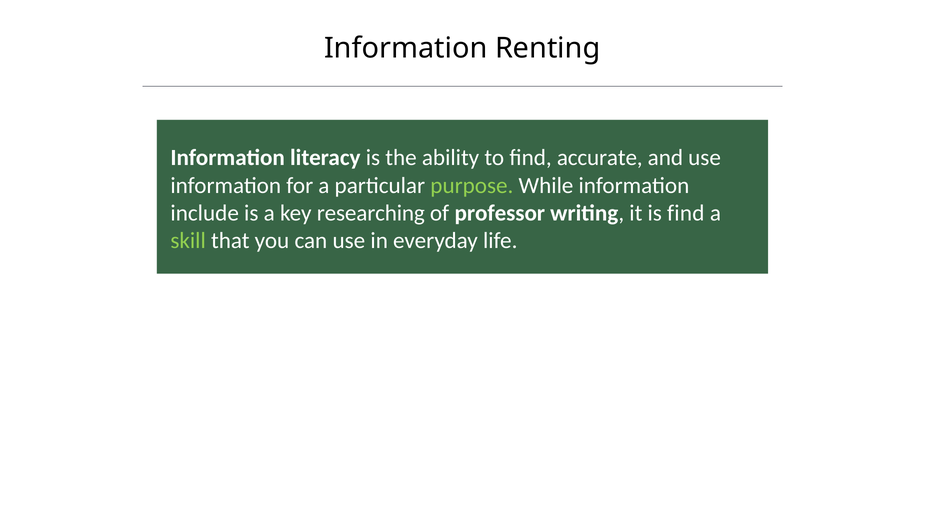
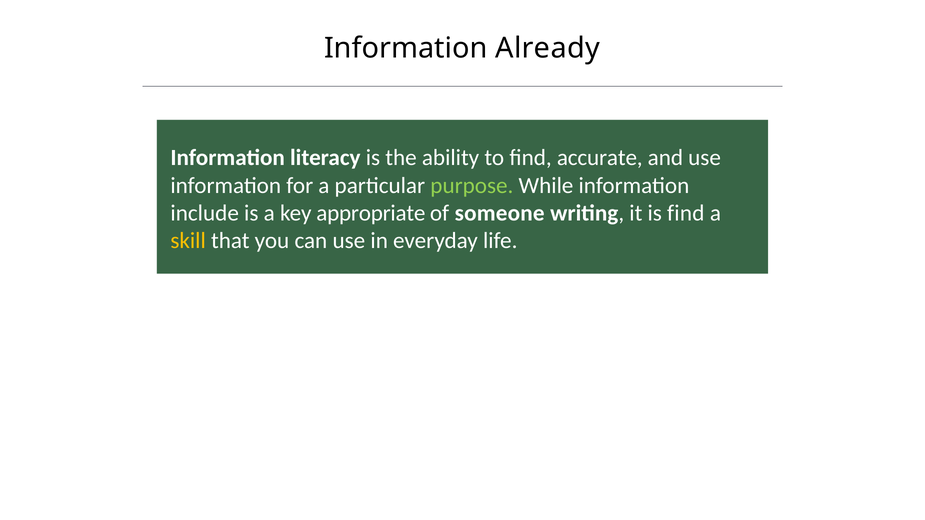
Renting: Renting -> Already
researching: researching -> appropriate
professor: professor -> someone
skill colour: light green -> yellow
